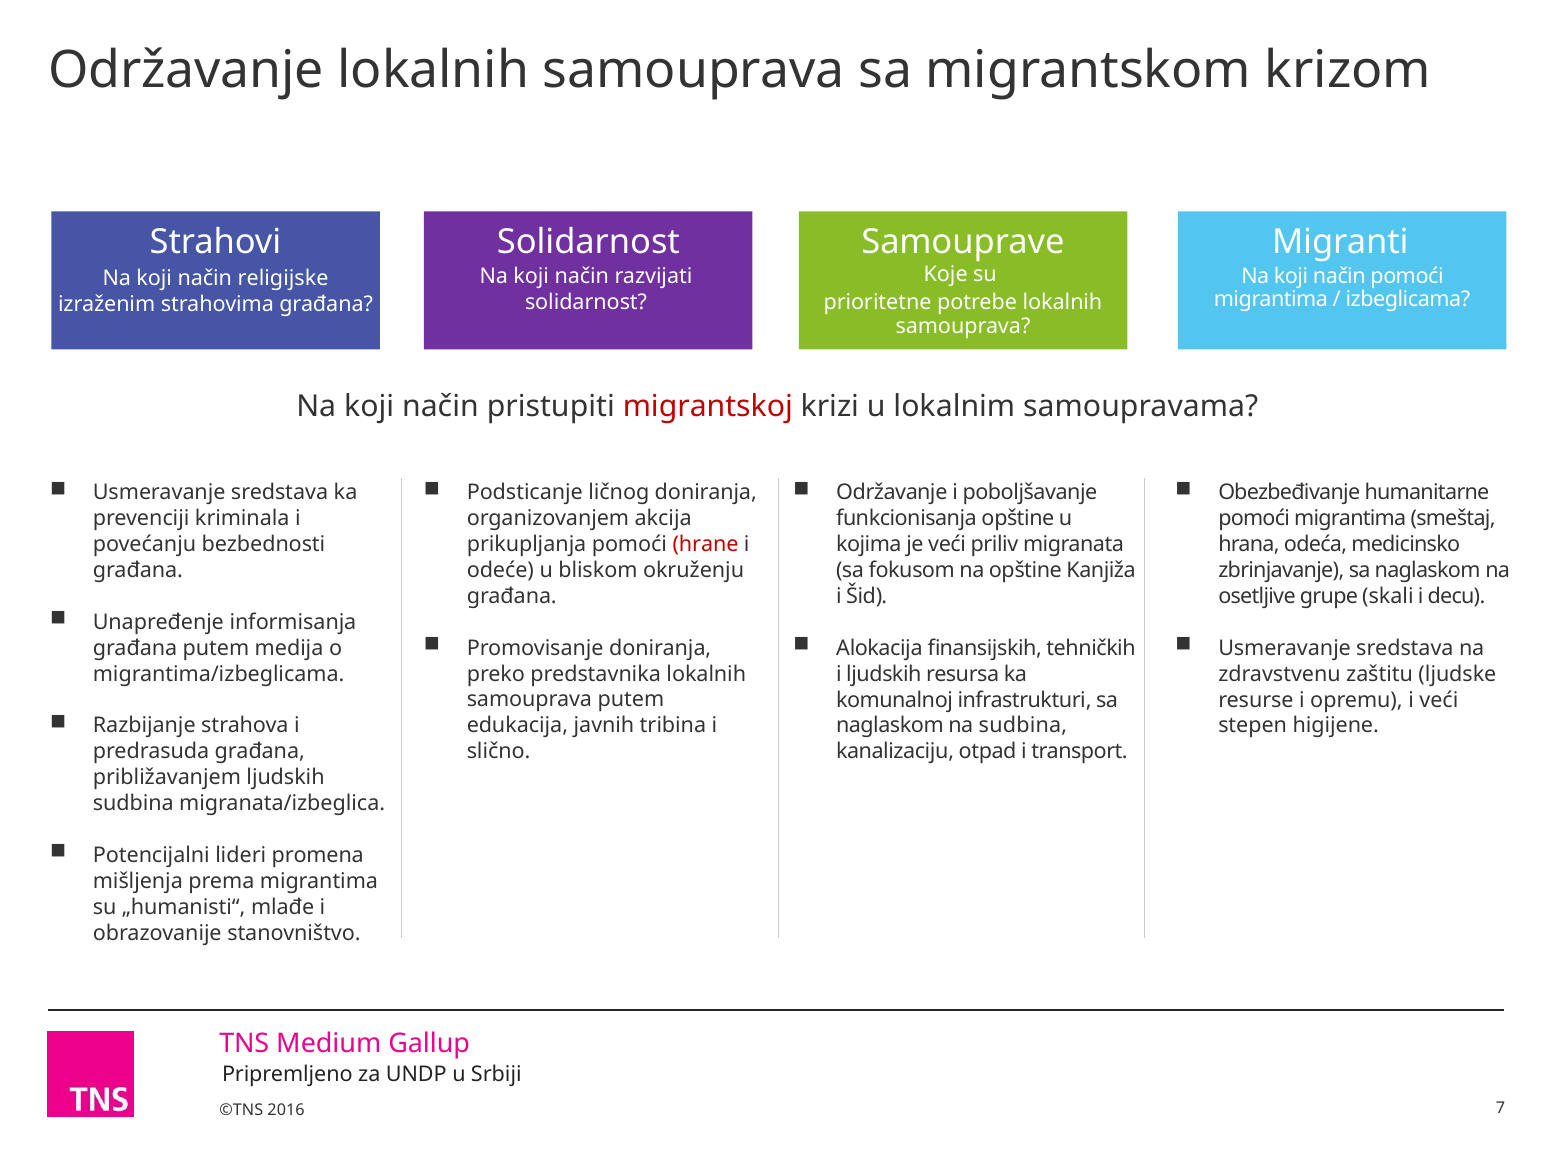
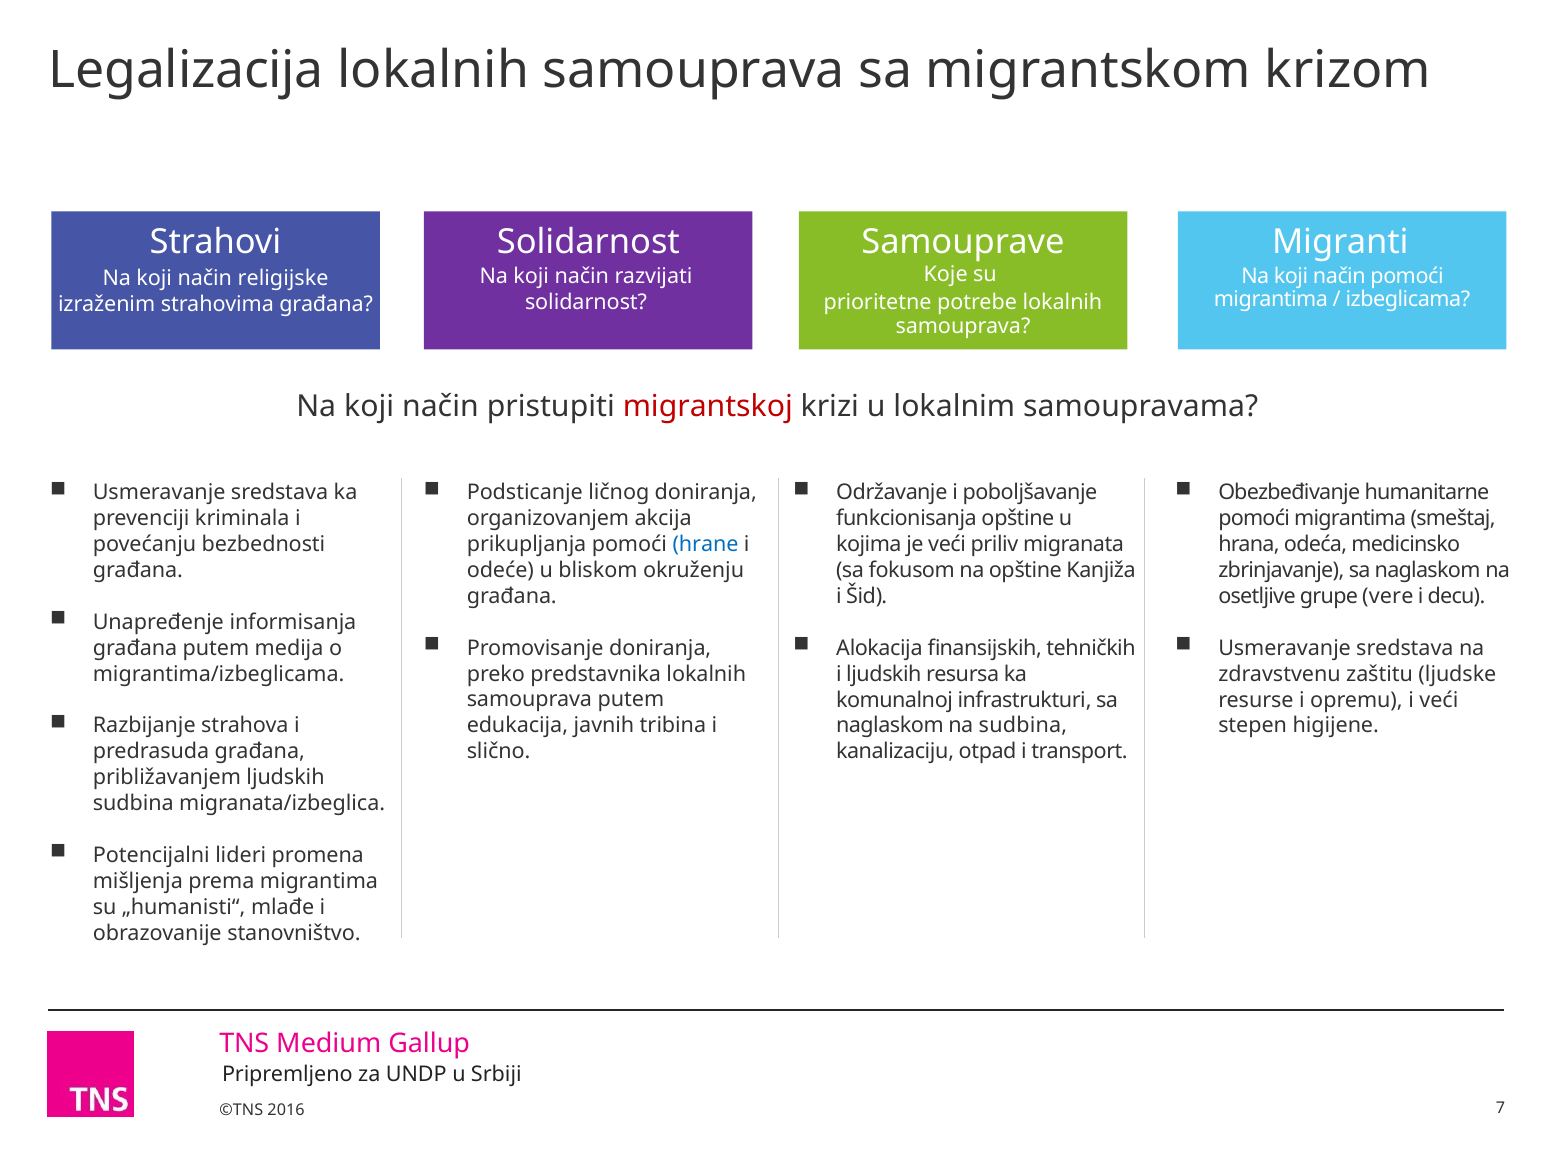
Održavanje at (186, 70): Održavanje -> Legalizacija
hrane colour: red -> blue
skali: skali -> vere
